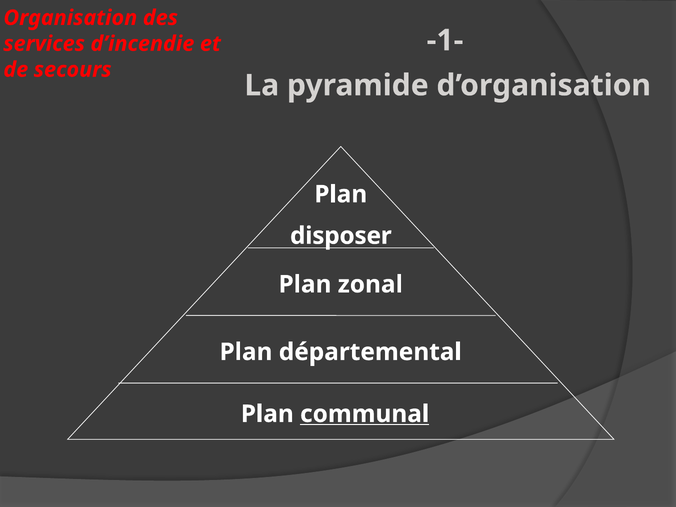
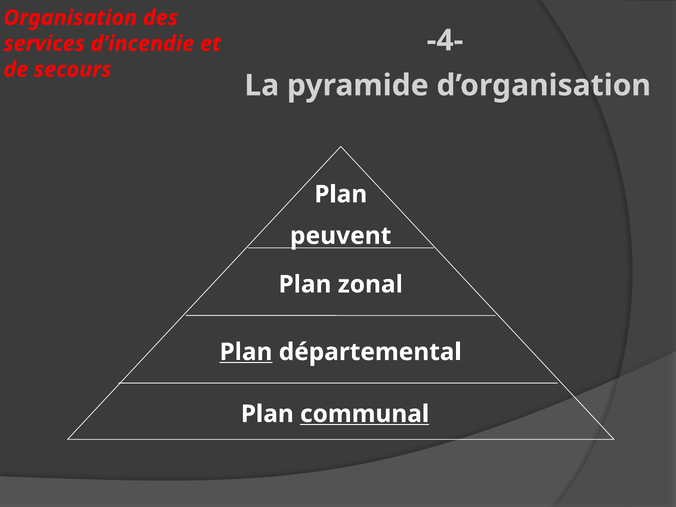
-1-: -1- -> -4-
disposer: disposer -> peuvent
Plan at (246, 352) underline: none -> present
